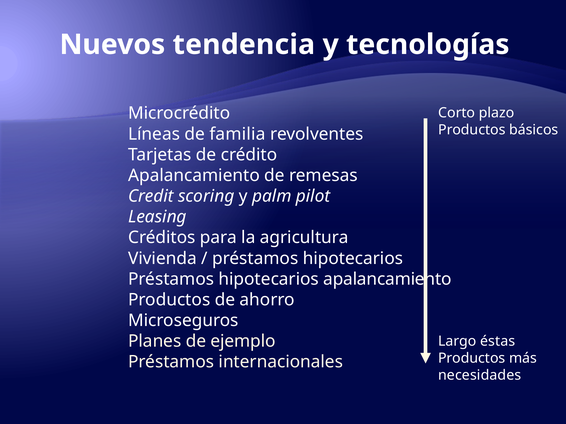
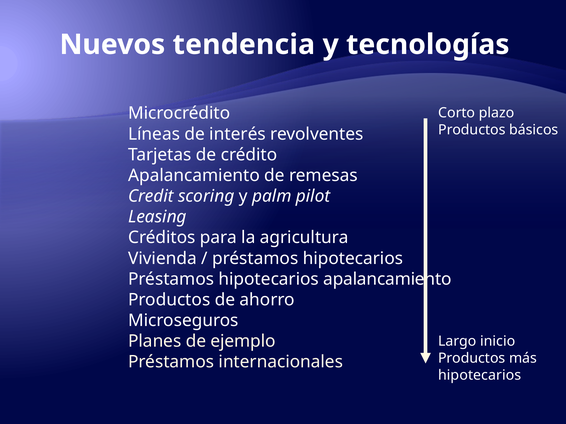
familia: familia -> interés
éstas: éstas -> inicio
necesidades at (480, 376): necesidades -> hipotecarios
